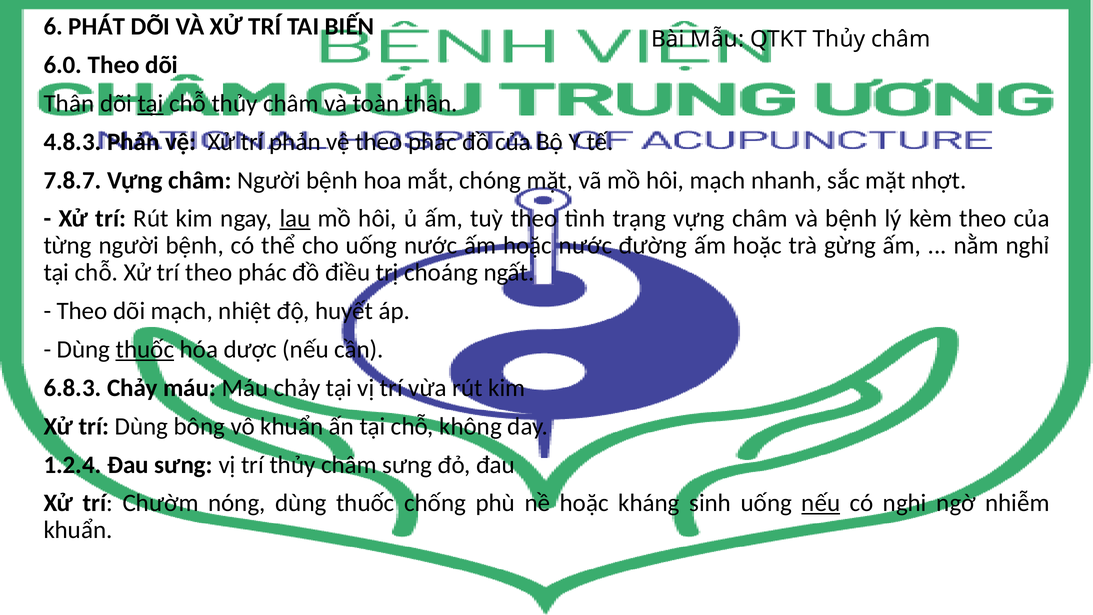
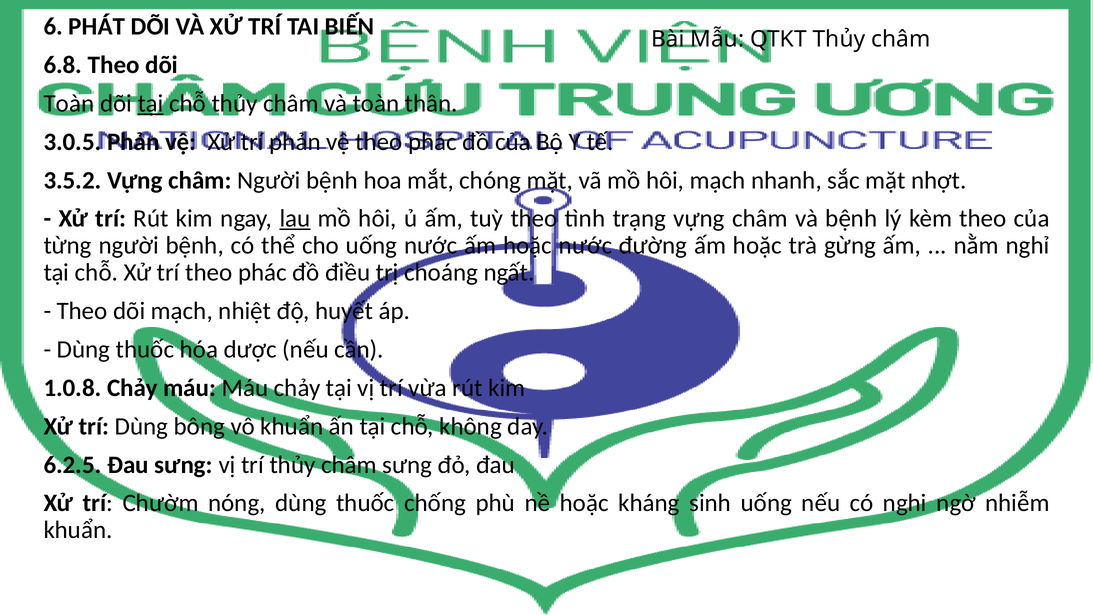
6.0: 6.0 -> 6.8
Thân at (69, 103): Thân -> Toàn
4.8.3: 4.8.3 -> 3.0.5
7.8.7: 7.8.7 -> 3.5.2
thuốc at (145, 349) underline: present -> none
6.8.3: 6.8.3 -> 1.0.8
1.2.4: 1.2.4 -> 6.2.5
nếu at (821, 503) underline: present -> none
